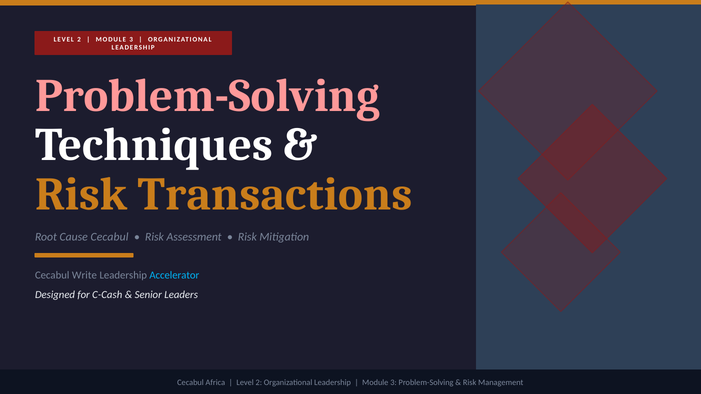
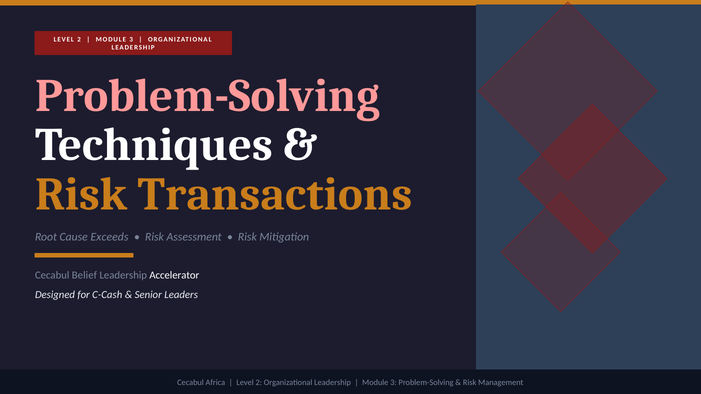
Cause Cecabul: Cecabul -> Exceeds
Write: Write -> Belief
Accelerator colour: light blue -> white
